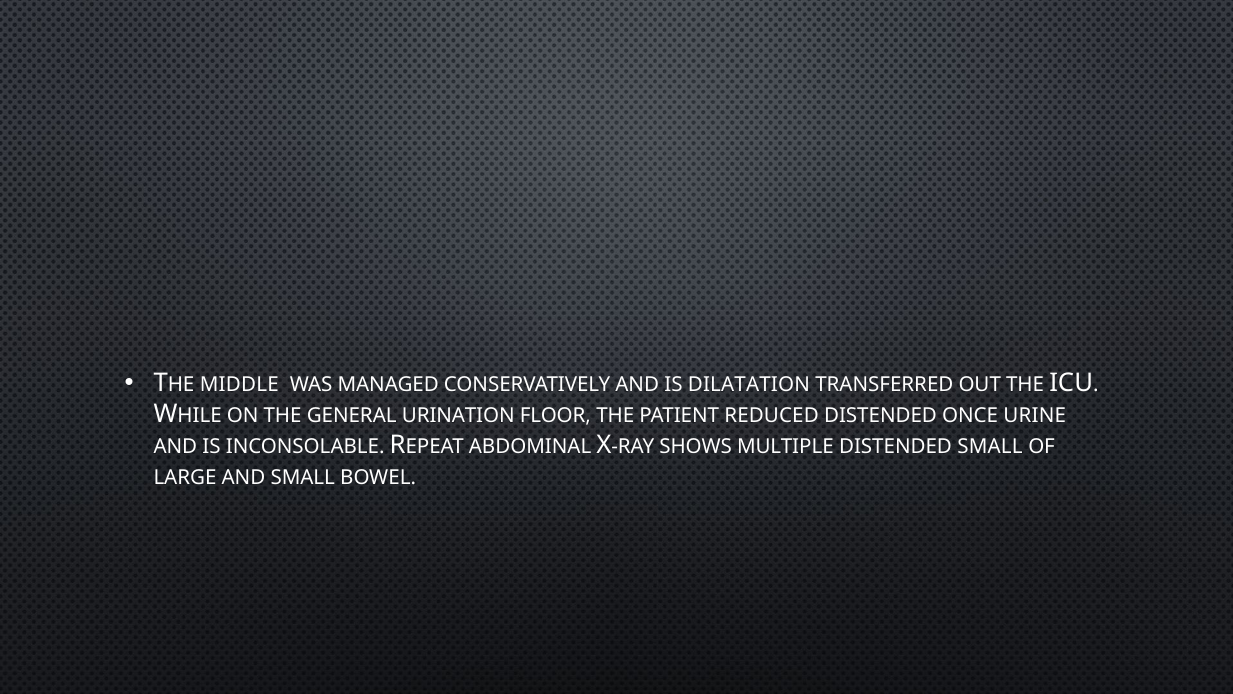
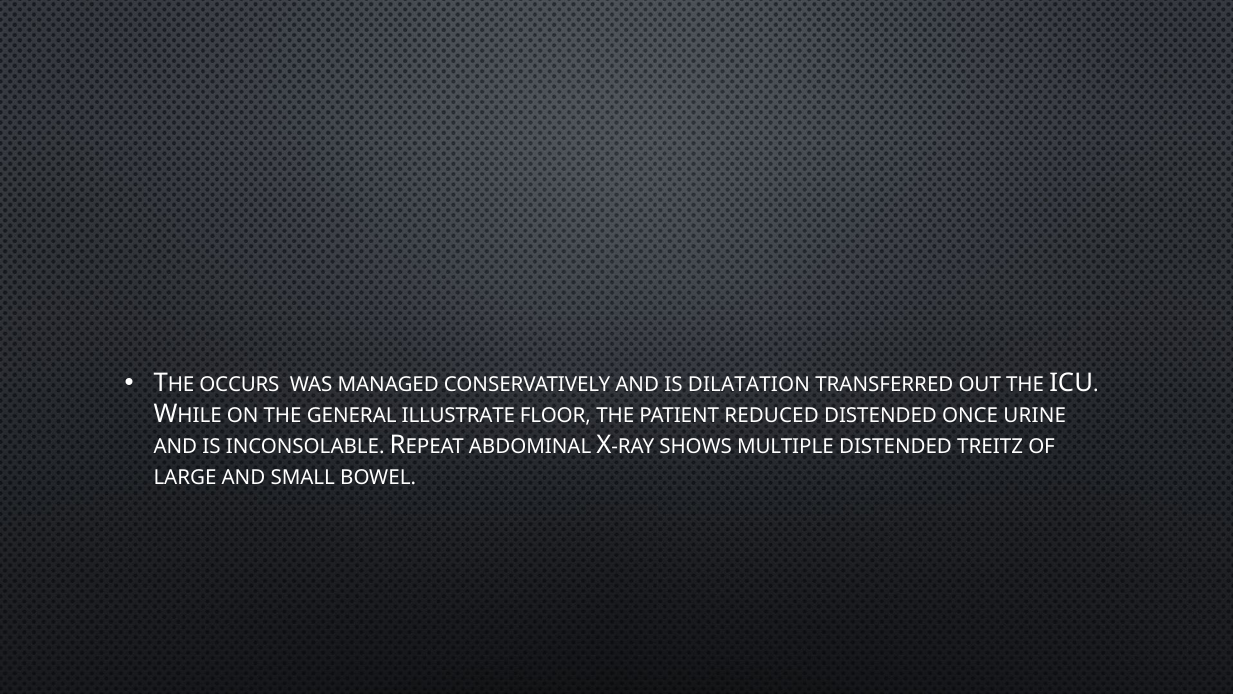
MIDDLE: MIDDLE -> OCCURS
URINATION: URINATION -> ILLUSTRATE
DISTENDED SMALL: SMALL -> TREITZ
